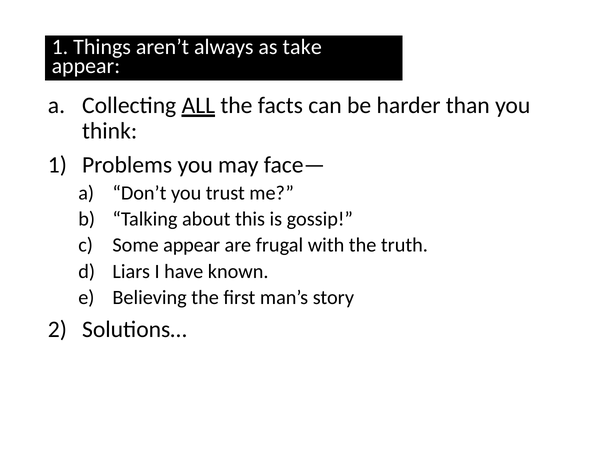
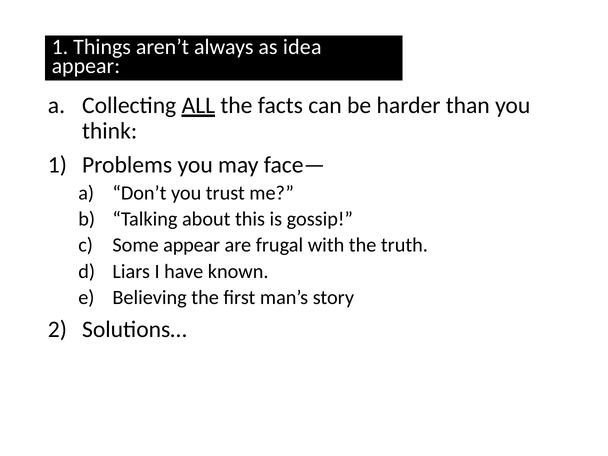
take: take -> idea
